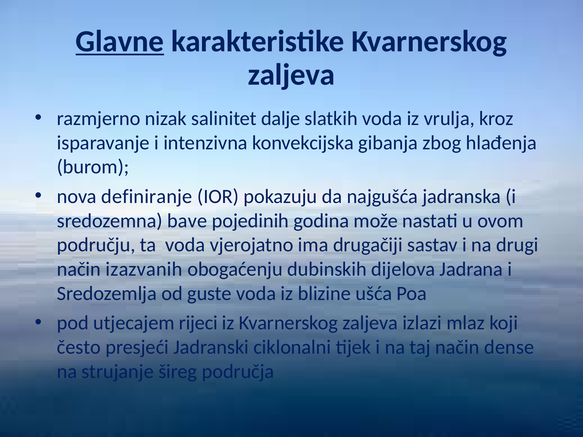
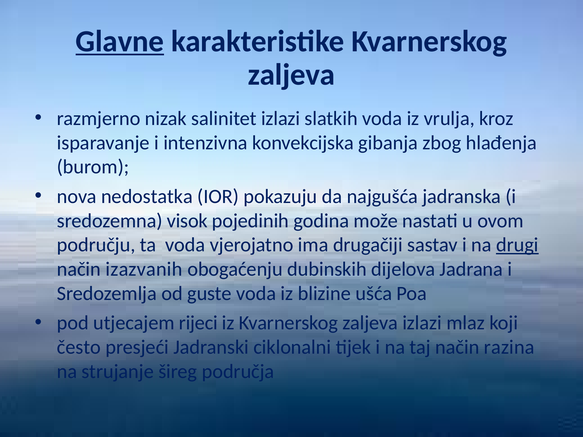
salinitet dalje: dalje -> izlazi
definiranje: definiranje -> nedostatka
bave: bave -> visok
drugi underline: none -> present
dense: dense -> razina
